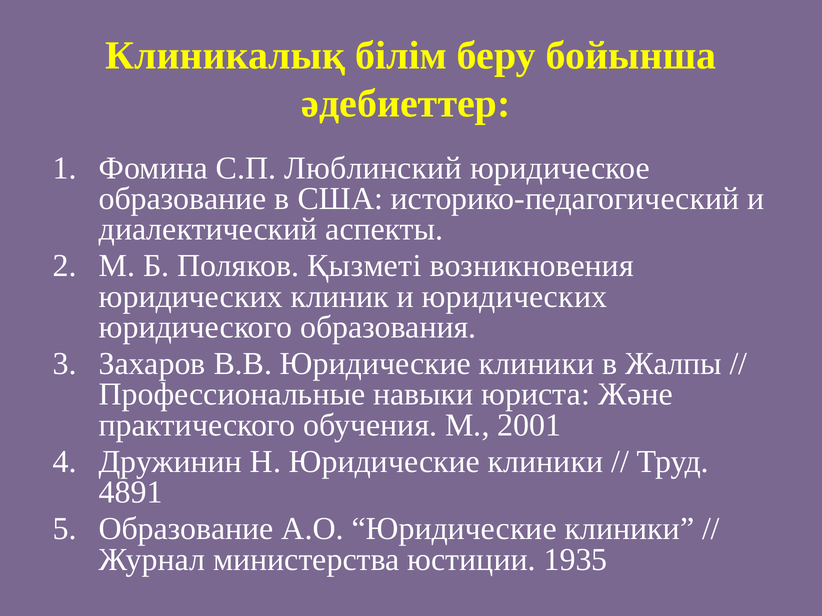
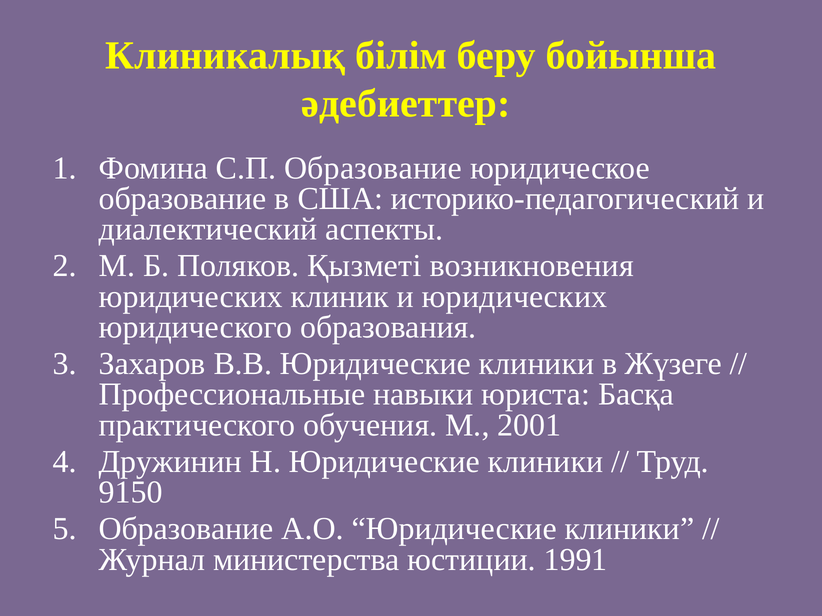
С.П Люблинский: Люблинский -> Образование
Жалпы: Жалпы -> Жүзеге
Және: Және -> Басқа
4891: 4891 -> 9150
1935: 1935 -> 1991
